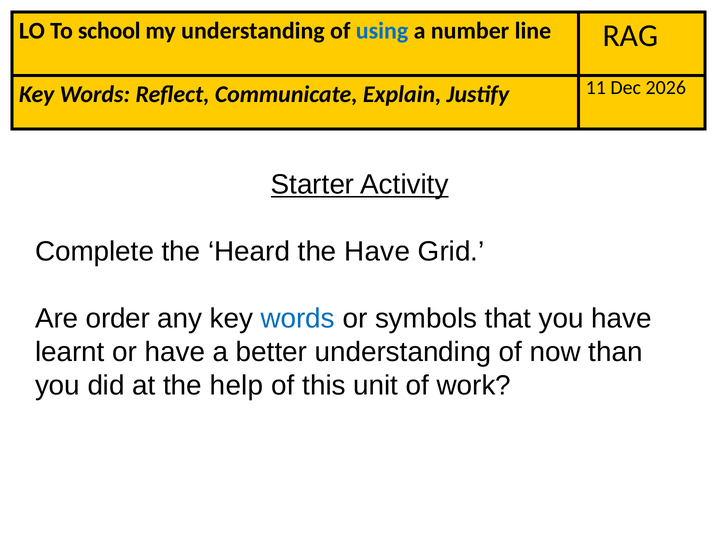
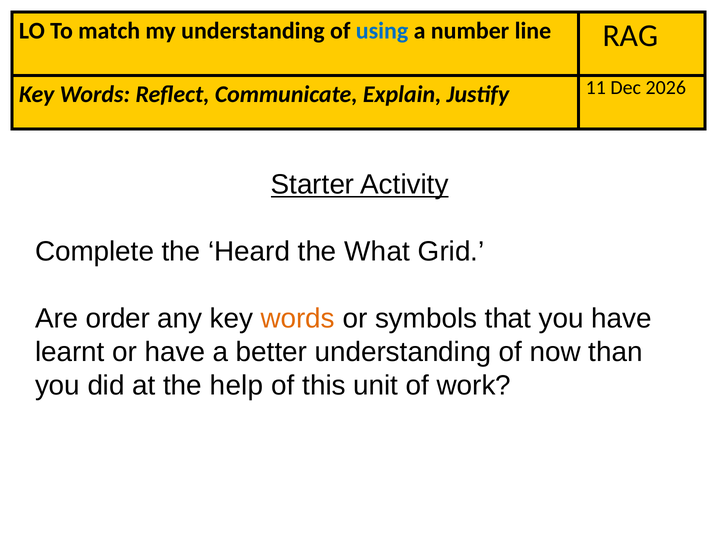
school: school -> match
the Have: Have -> What
words at (298, 319) colour: blue -> orange
